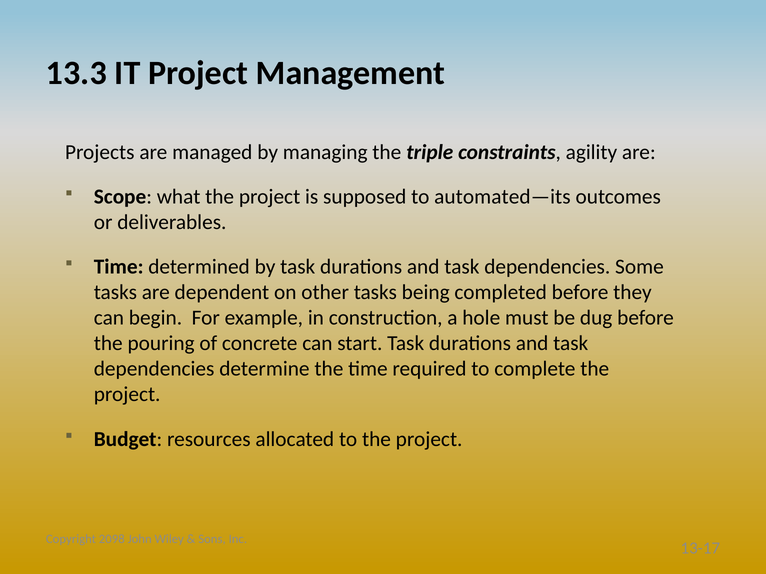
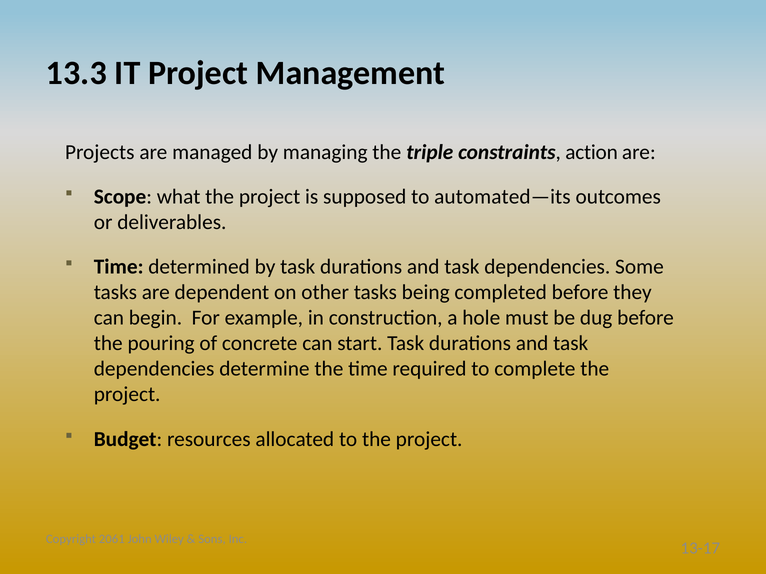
agility: agility -> action
2098: 2098 -> 2061
